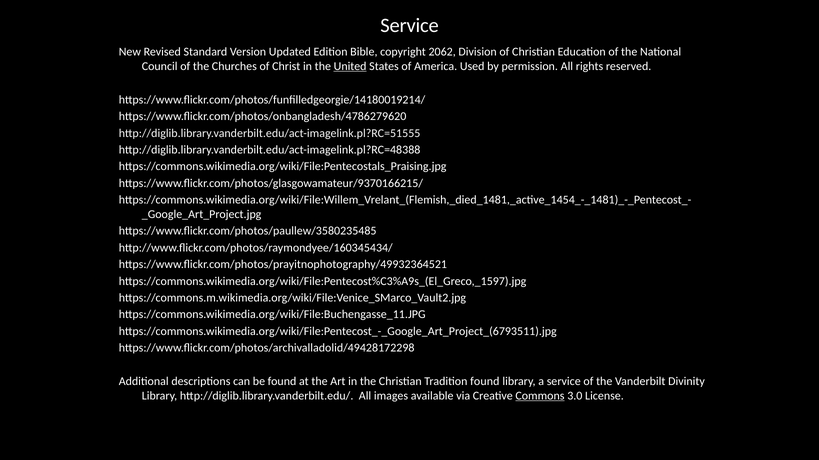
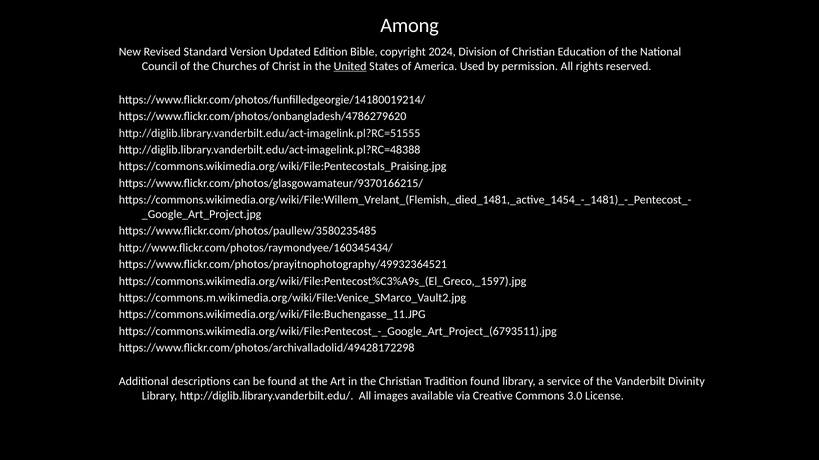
Service at (410, 25): Service -> Among
2062: 2062 -> 2024
Commons underline: present -> none
